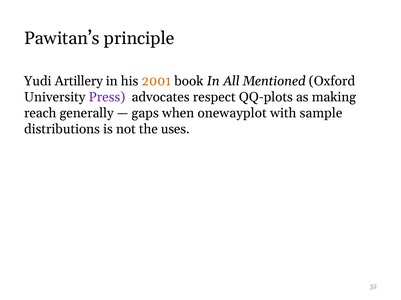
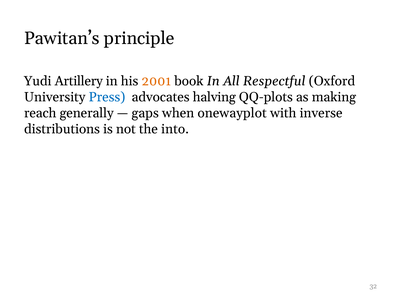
Mentioned: Mentioned -> Respectful
Press colour: purple -> blue
respect: respect -> halving
sample: sample -> inverse
uses: uses -> into
